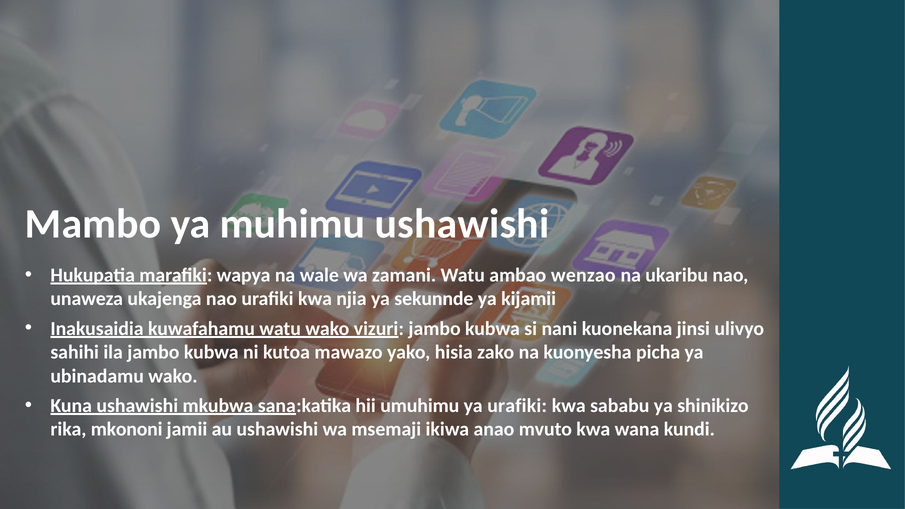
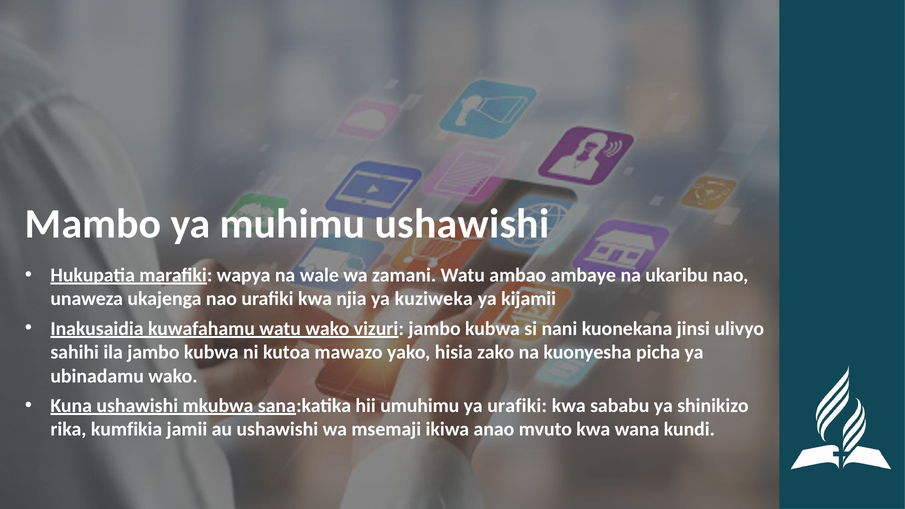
wenzao: wenzao -> ambaye
sekunnde: sekunnde -> kuziweka
mkononi: mkononi -> kumfikia
